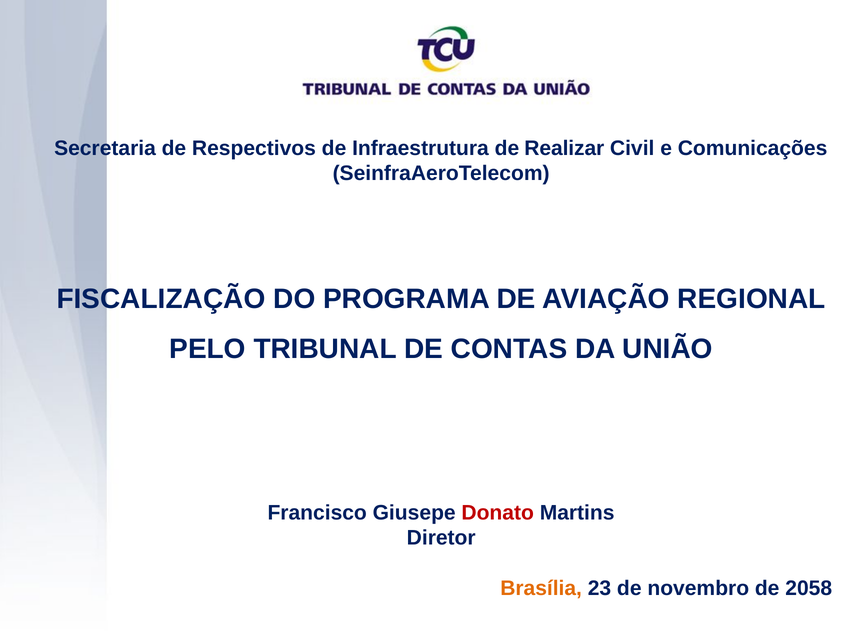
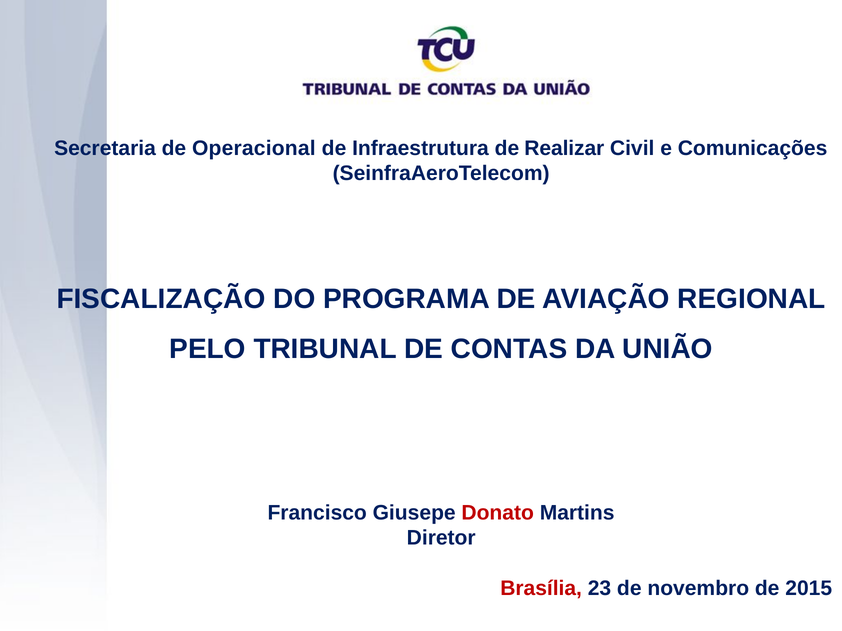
Respectivos: Respectivos -> Operacional
Brasília colour: orange -> red
2058: 2058 -> 2015
